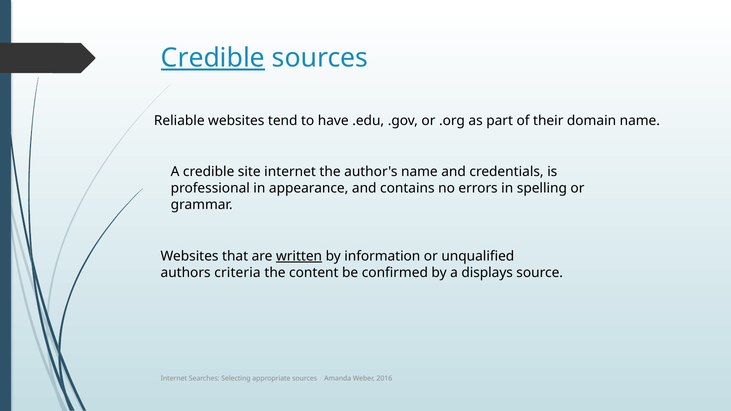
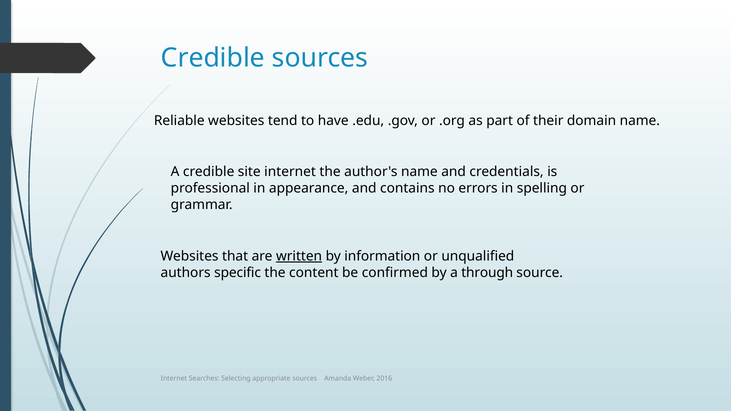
Credible at (213, 58) underline: present -> none
criteria: criteria -> specific
displays: displays -> through
